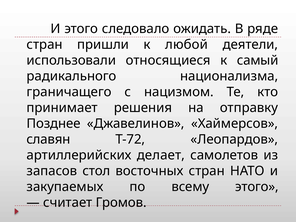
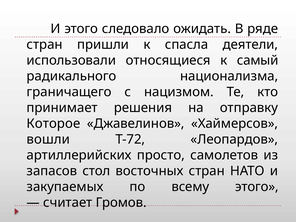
любой: любой -> спасла
Позднее: Позднее -> Которое
славян: славян -> вошли
делает: делает -> просто
